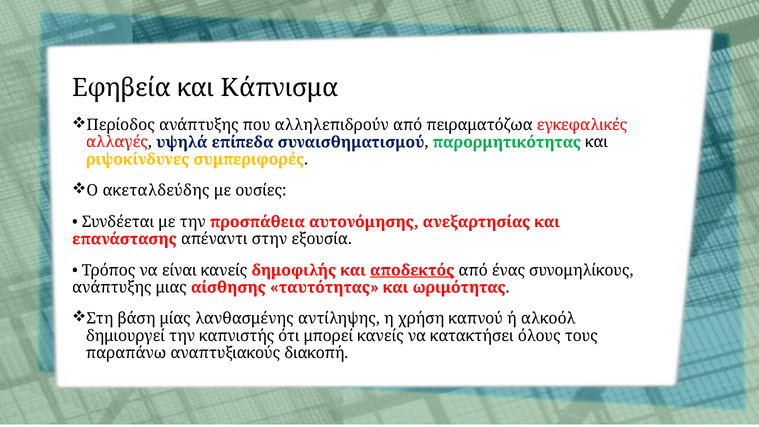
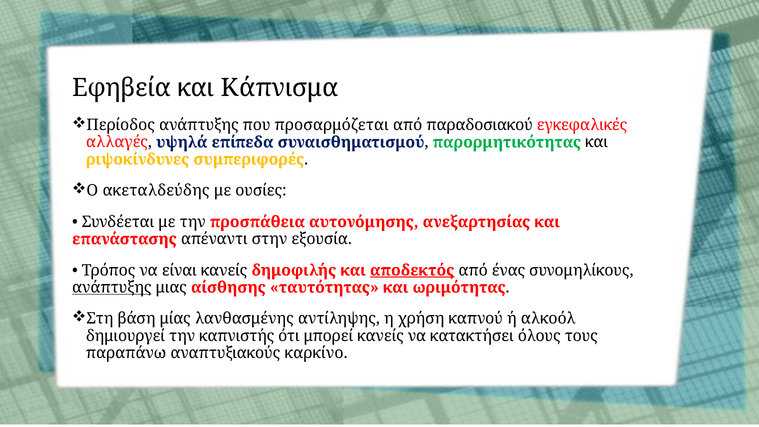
αλληλεπιδρούν: αλληλεπιδρούν -> προσαρμόζεται
πειραματόζωα: πειραματόζωα -> παραδοσιακού
ανάπτυξης at (112, 287) underline: none -> present
διακοπή: διακοπή -> καρκίνο
